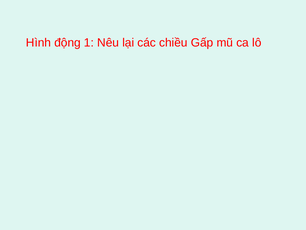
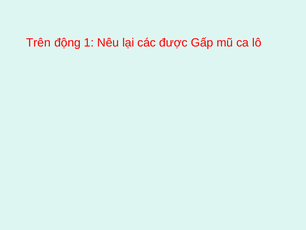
Hình: Hình -> Trên
chiều: chiều -> được
